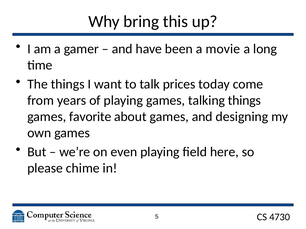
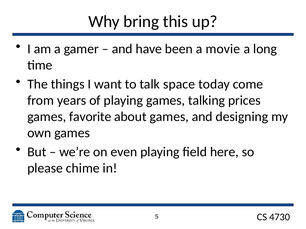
prices: prices -> space
talking things: things -> prices
